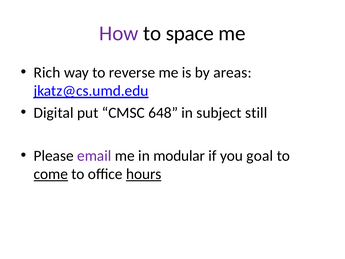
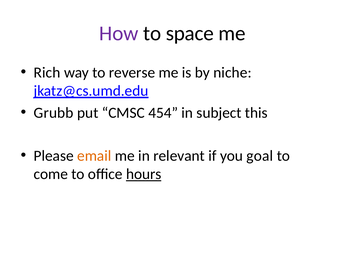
areas: areas -> niche
Digital: Digital -> Grubb
648: 648 -> 454
still: still -> this
email colour: purple -> orange
modular: modular -> relevant
come underline: present -> none
